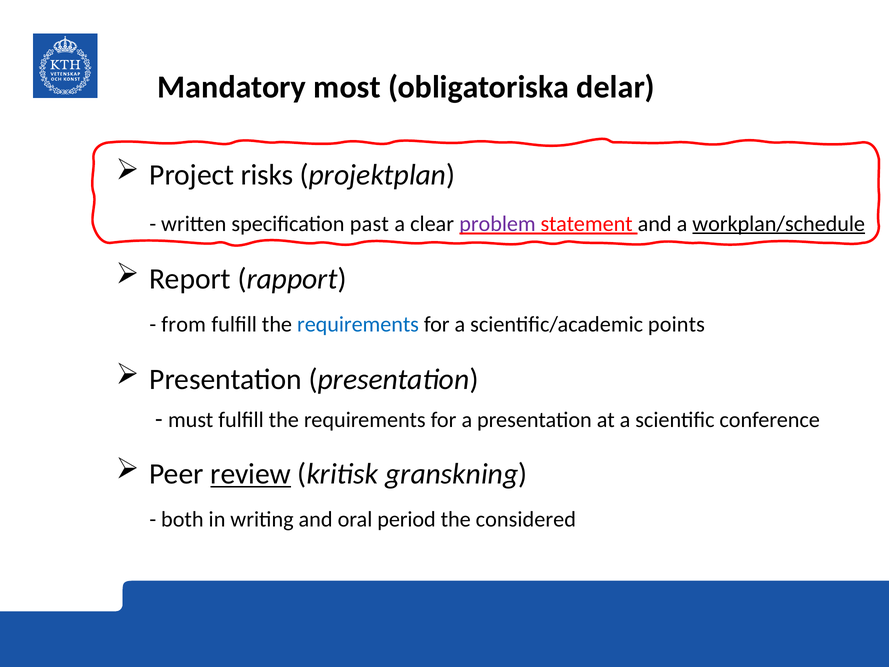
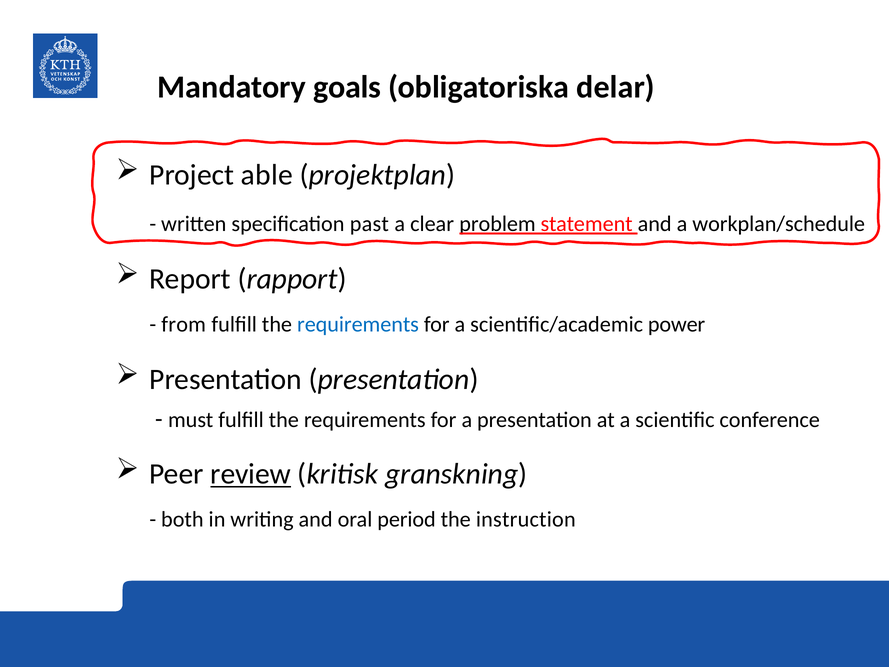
most: most -> goals
risks: risks -> able
problem colour: purple -> black
workplan/schedule underline: present -> none
points: points -> power
considered: considered -> instruction
